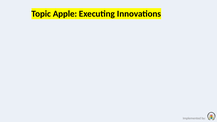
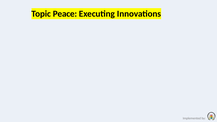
Apple: Apple -> Peace
